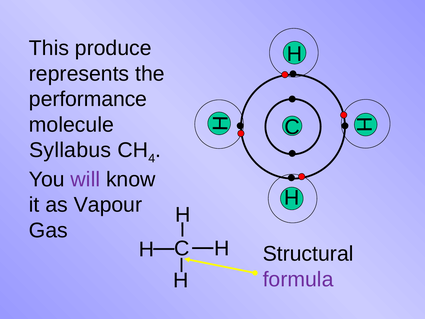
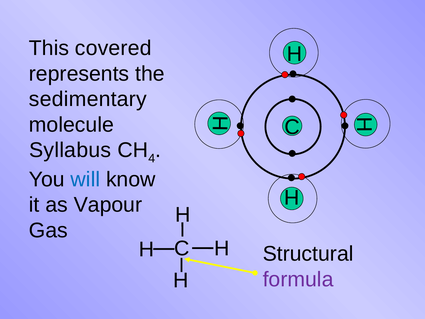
produce: produce -> covered
performance: performance -> sedimentary
will colour: purple -> blue
